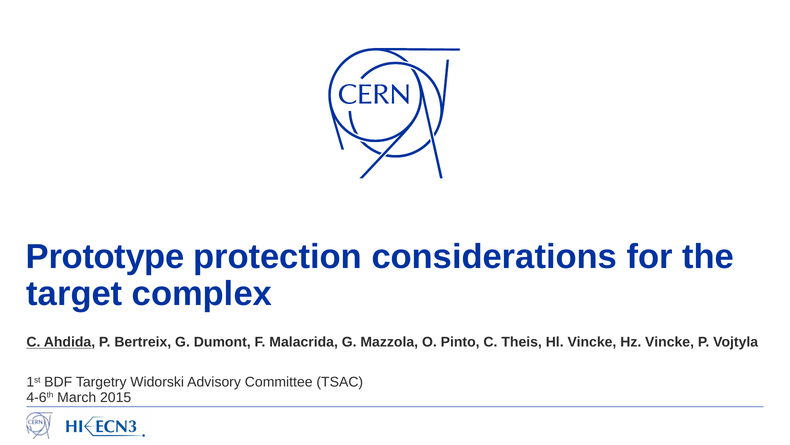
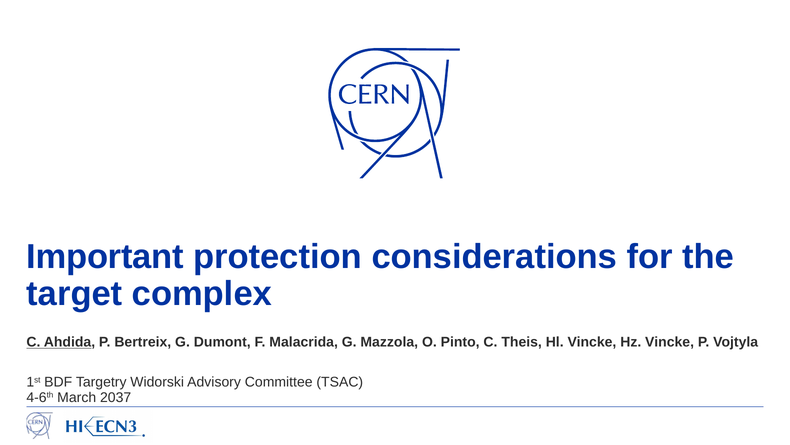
Prototype: Prototype -> Important
2015: 2015 -> 2037
